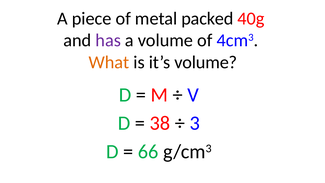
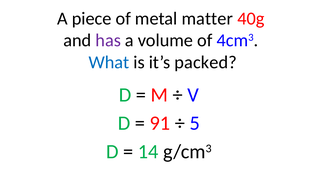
packed: packed -> matter
What colour: orange -> blue
it’s volume: volume -> packed
38: 38 -> 91
3: 3 -> 5
66: 66 -> 14
